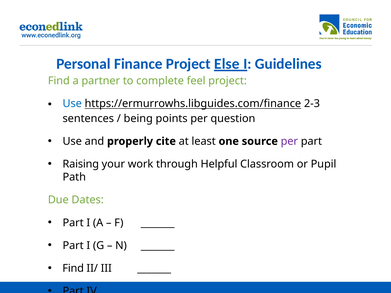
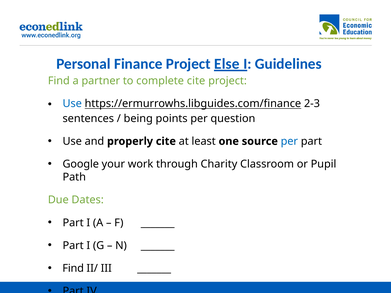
complete feel: feel -> cite
per at (289, 141) colour: purple -> blue
Raising: Raising -> Google
Helpful: Helpful -> Charity
